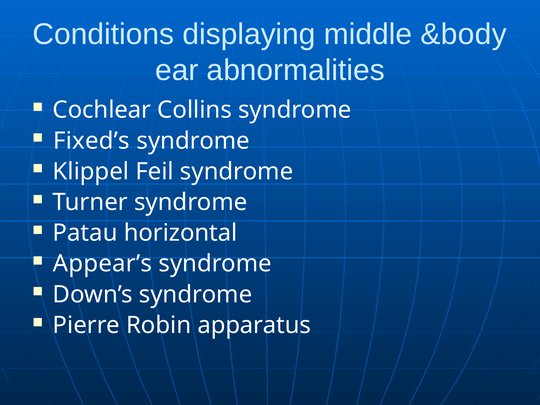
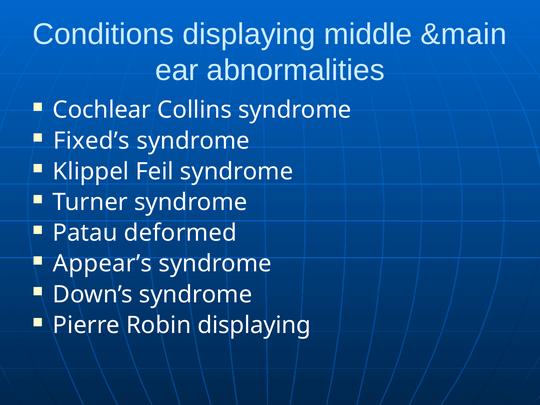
&body: &body -> &main
horizontal: horizontal -> deformed
Robin apparatus: apparatus -> displaying
